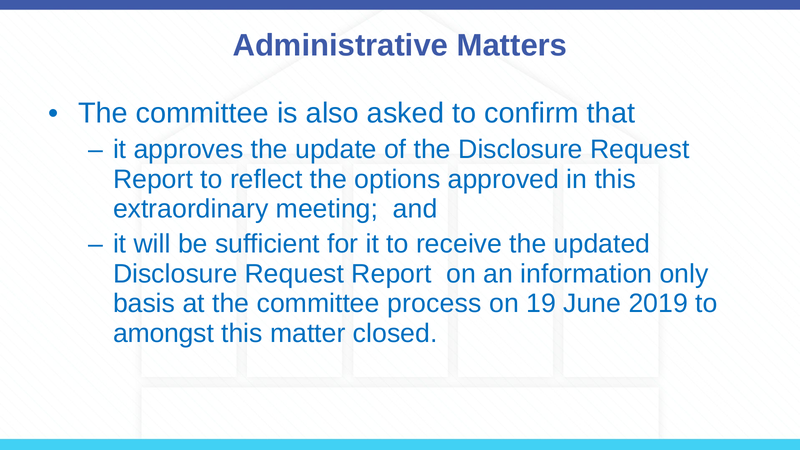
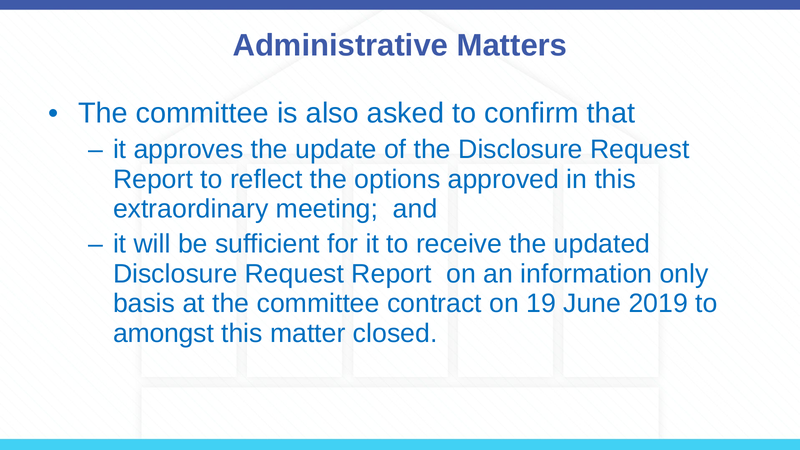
process: process -> contract
